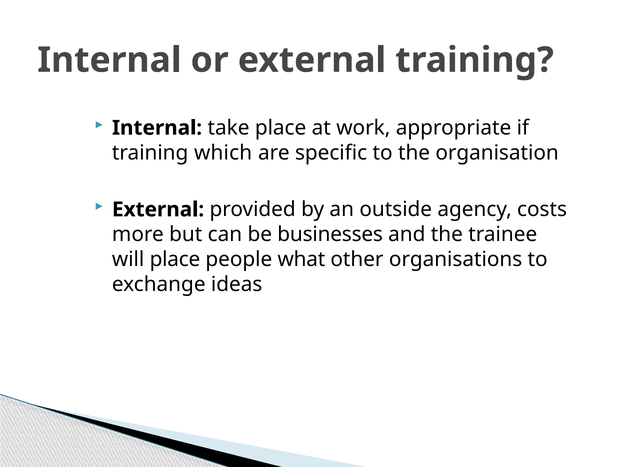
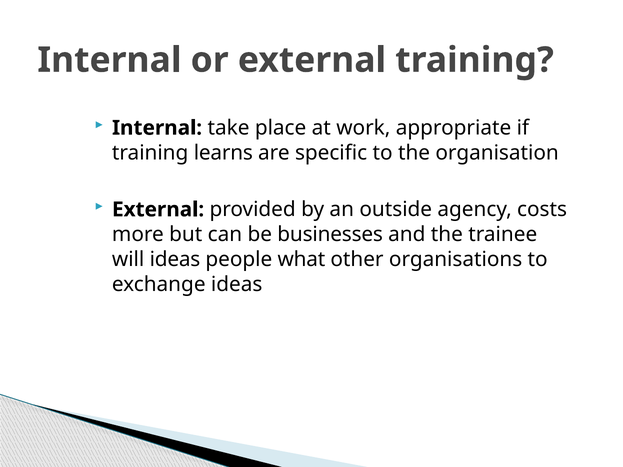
which: which -> learns
will place: place -> ideas
